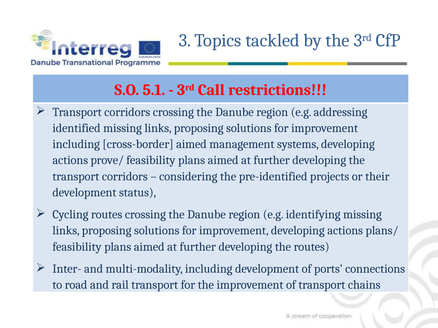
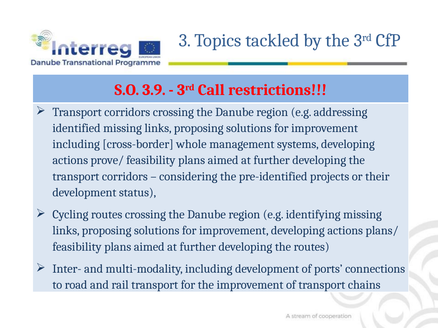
5.1: 5.1 -> 3.9
cross-border aimed: aimed -> whole
